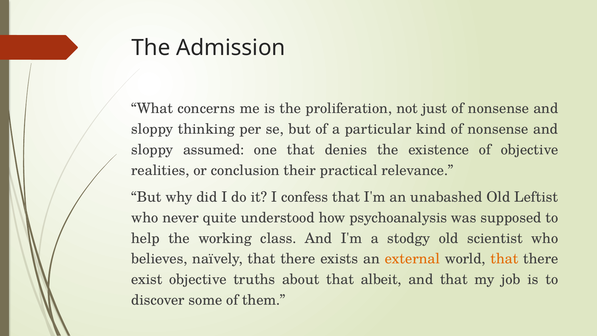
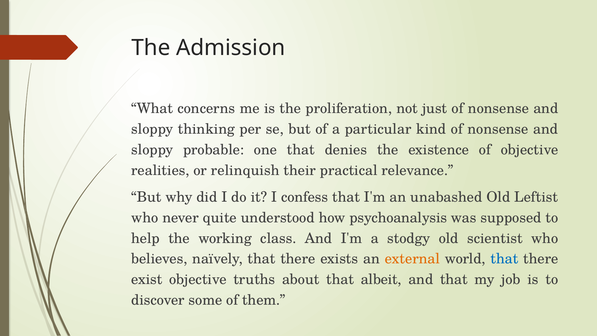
assumed: assumed -> probable
conclusion: conclusion -> relinquish
that at (504, 259) colour: orange -> blue
